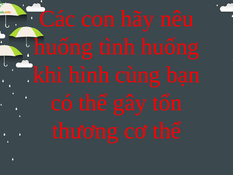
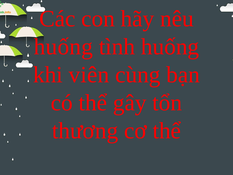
hình: hình -> viên
